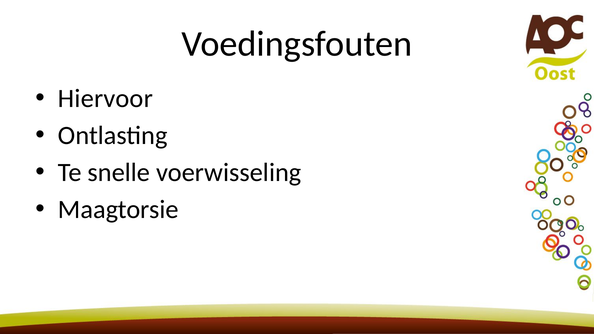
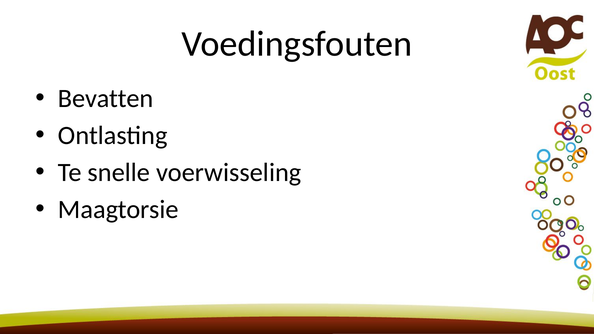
Hiervoor: Hiervoor -> Bevatten
